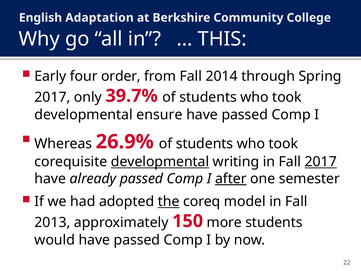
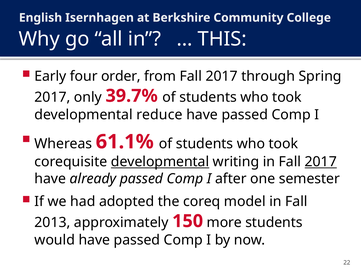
Adaptation: Adaptation -> Isernhagen
from Fall 2014: 2014 -> 2017
ensure: ensure -> reduce
26.9%: 26.9% -> 61.1%
after underline: present -> none
the underline: present -> none
